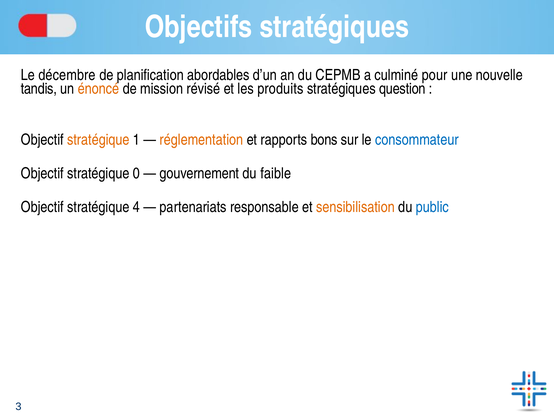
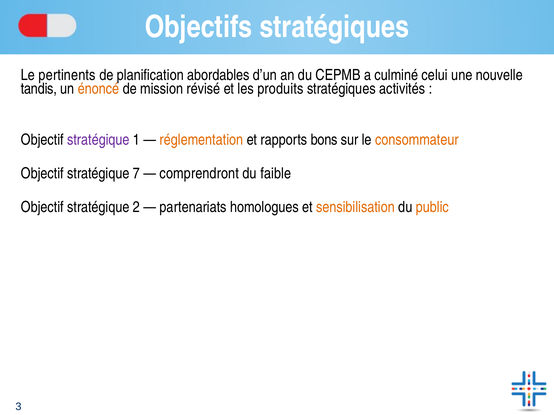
décembre: décembre -> pertinents
pour: pour -> celui
question: question -> activités
stratégique at (98, 140) colour: orange -> purple
consommateur colour: blue -> orange
0: 0 -> 7
gouvernement: gouvernement -> comprendront
4: 4 -> 2
responsable: responsable -> homologues
public colour: blue -> orange
